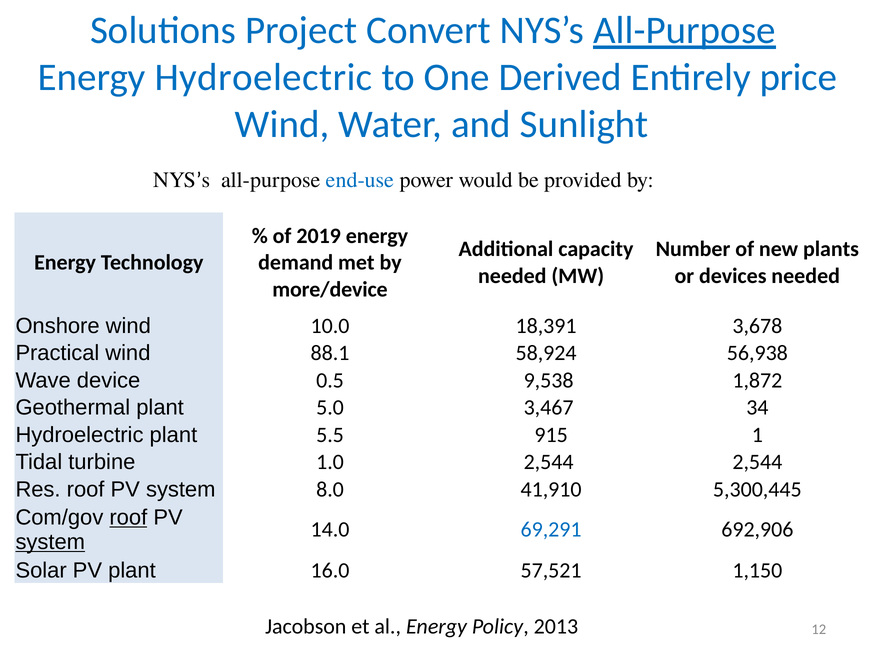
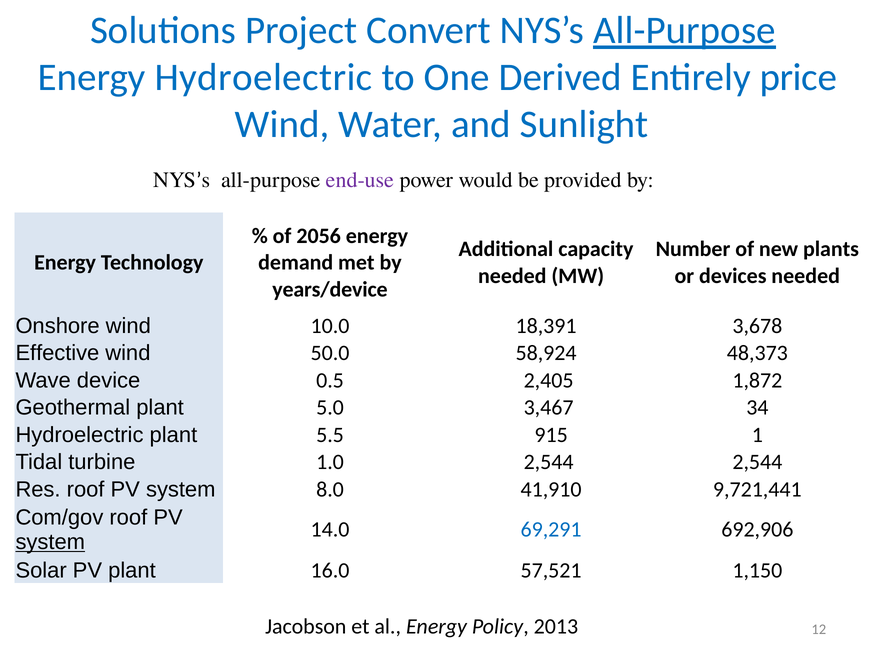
end-use colour: blue -> purple
2019: 2019 -> 2056
more/device: more/device -> years/device
Practical: Practical -> Effective
88.1: 88.1 -> 50.0
56,938: 56,938 -> 48,373
9,538: 9,538 -> 2,405
5,300,445: 5,300,445 -> 9,721,441
roof at (128, 518) underline: present -> none
